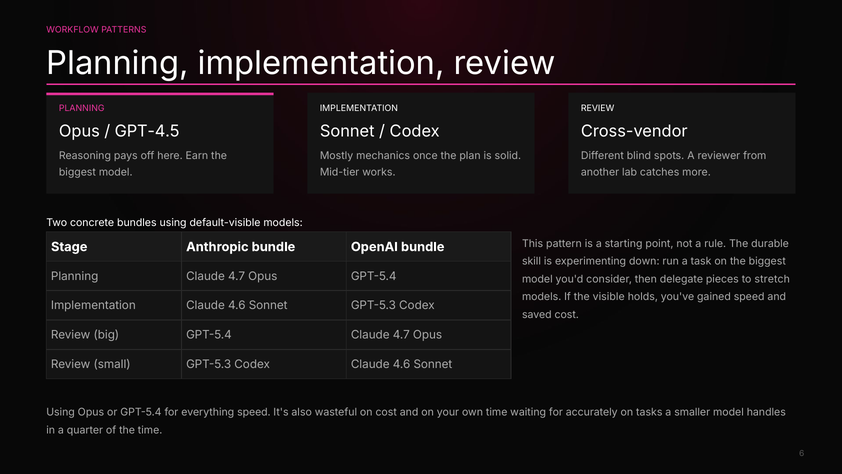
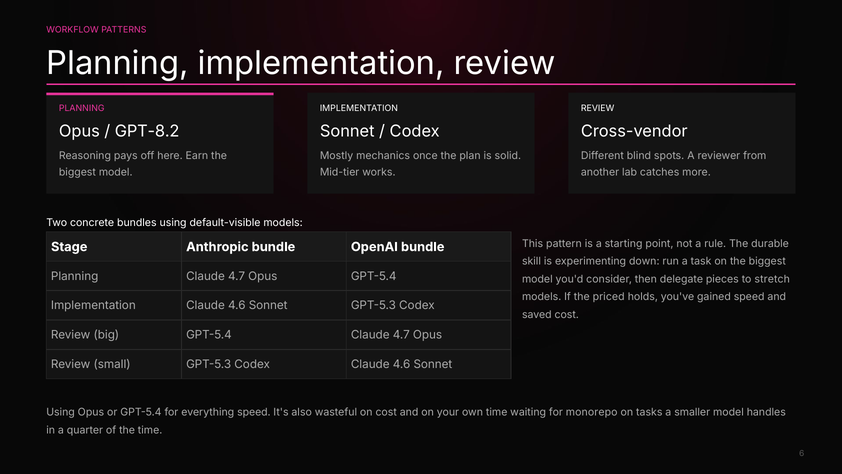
GPT-4.5: GPT-4.5 -> GPT-8.2
visible: visible -> priced
accurately: accurately -> monorepo
